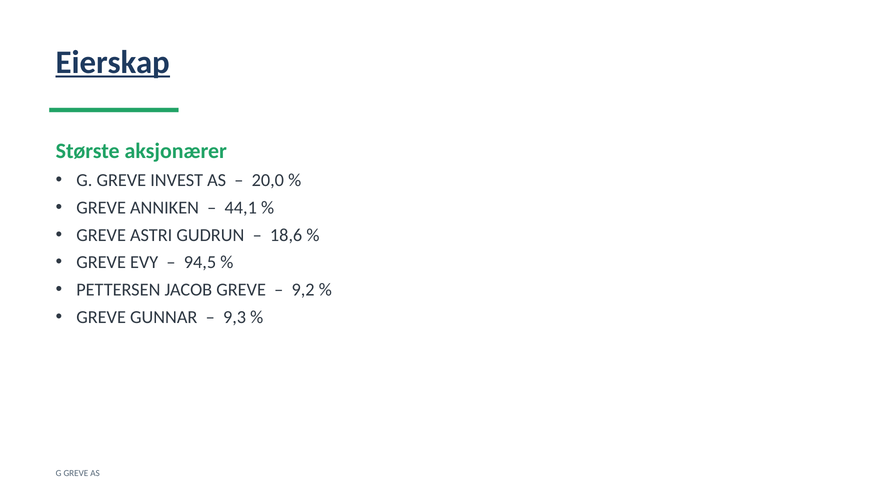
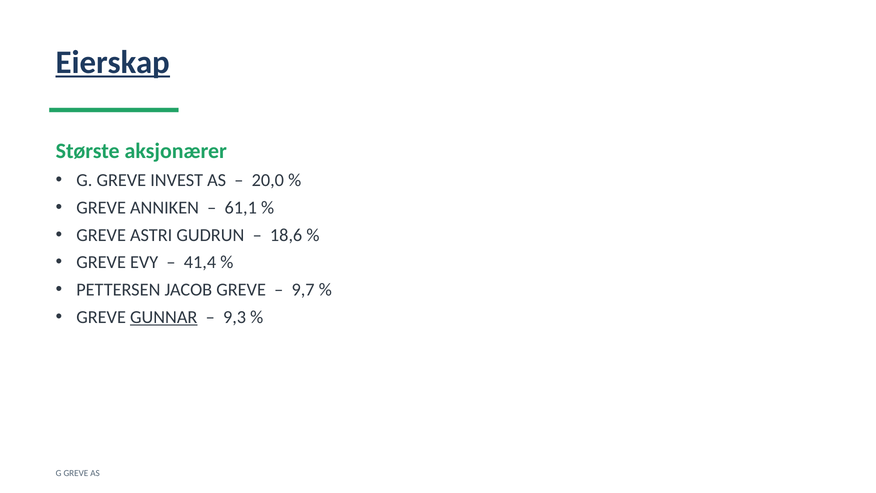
44,1: 44,1 -> 61,1
94,5: 94,5 -> 41,4
9,2: 9,2 -> 9,7
GUNNAR underline: none -> present
